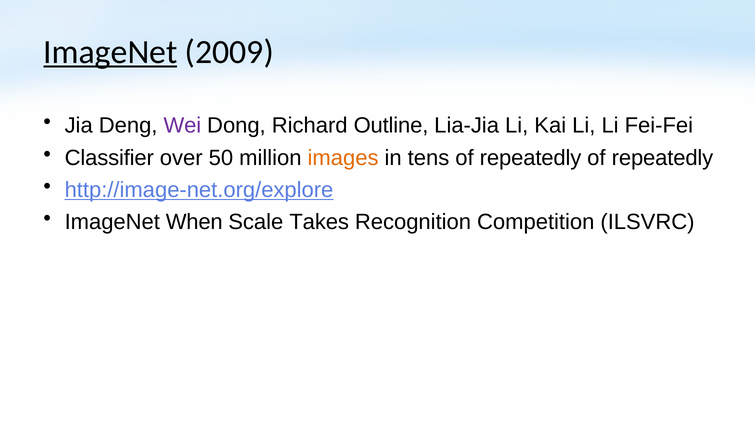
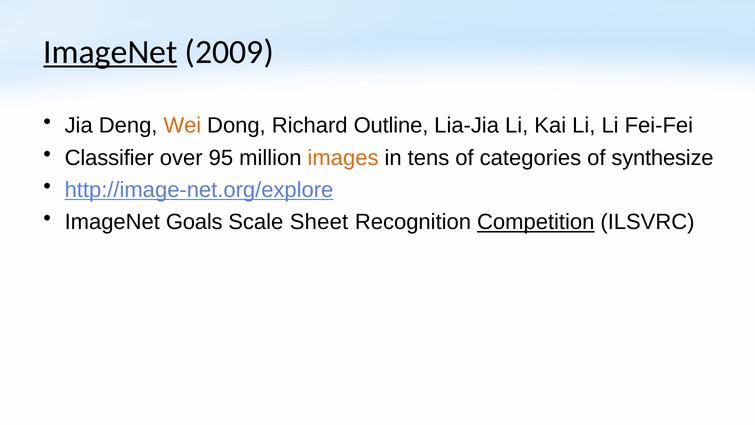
Wei colour: purple -> orange
50: 50 -> 95
tens of repeatedly: repeatedly -> categories
repeatedly at (662, 158): repeatedly -> synthesize
When: When -> Goals
Takes: Takes -> Sheet
Competition underline: none -> present
